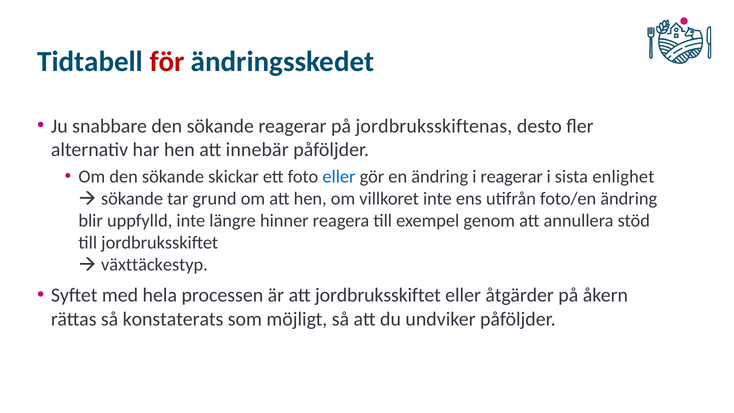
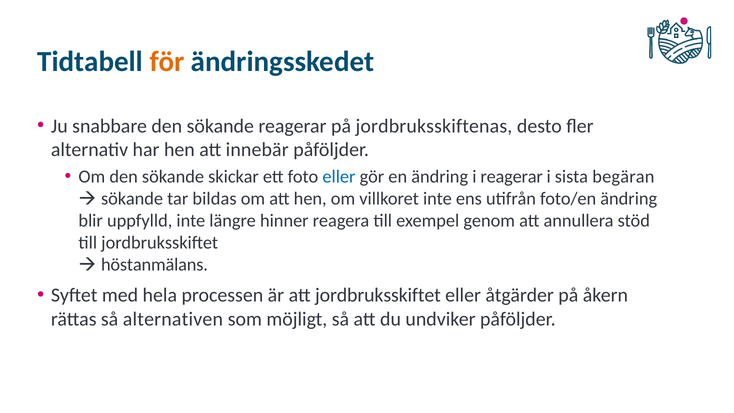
för colour: red -> orange
enlighet: enlighet -> begäran
grund: grund -> bildas
växttäckestyp: växttäckestyp -> höstanmälans
konstaterats: konstaterats -> alternativen
